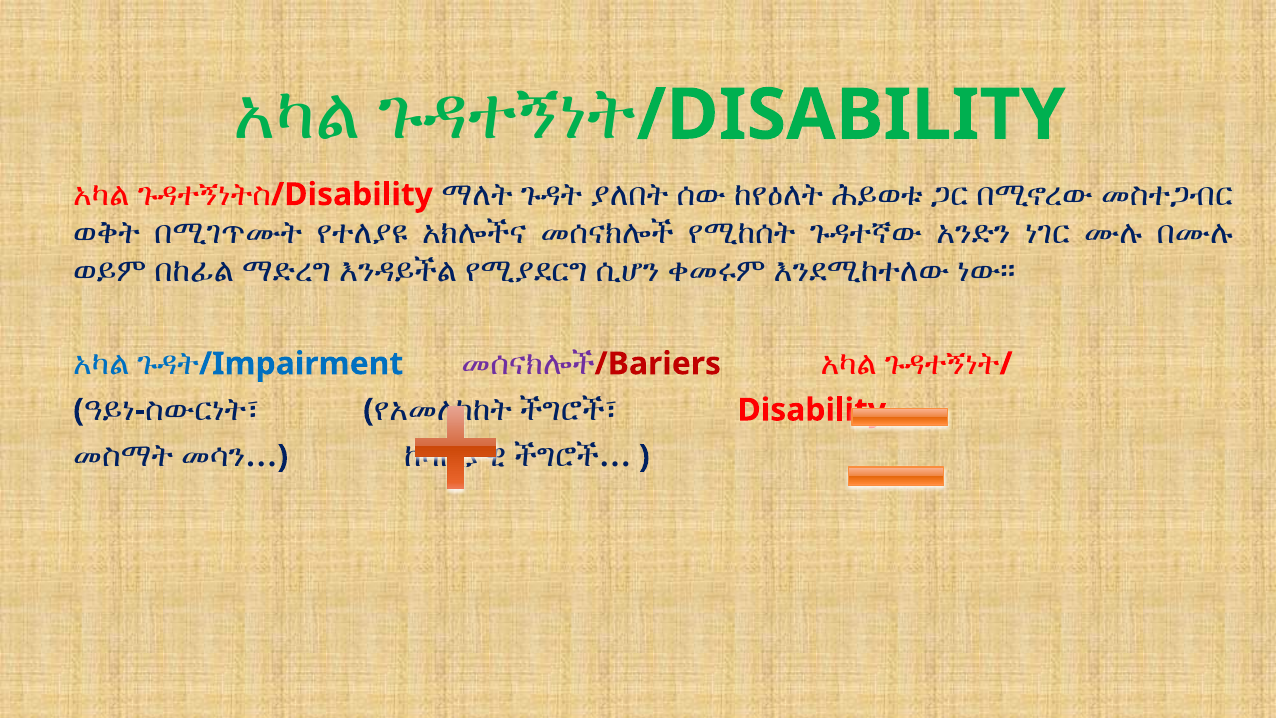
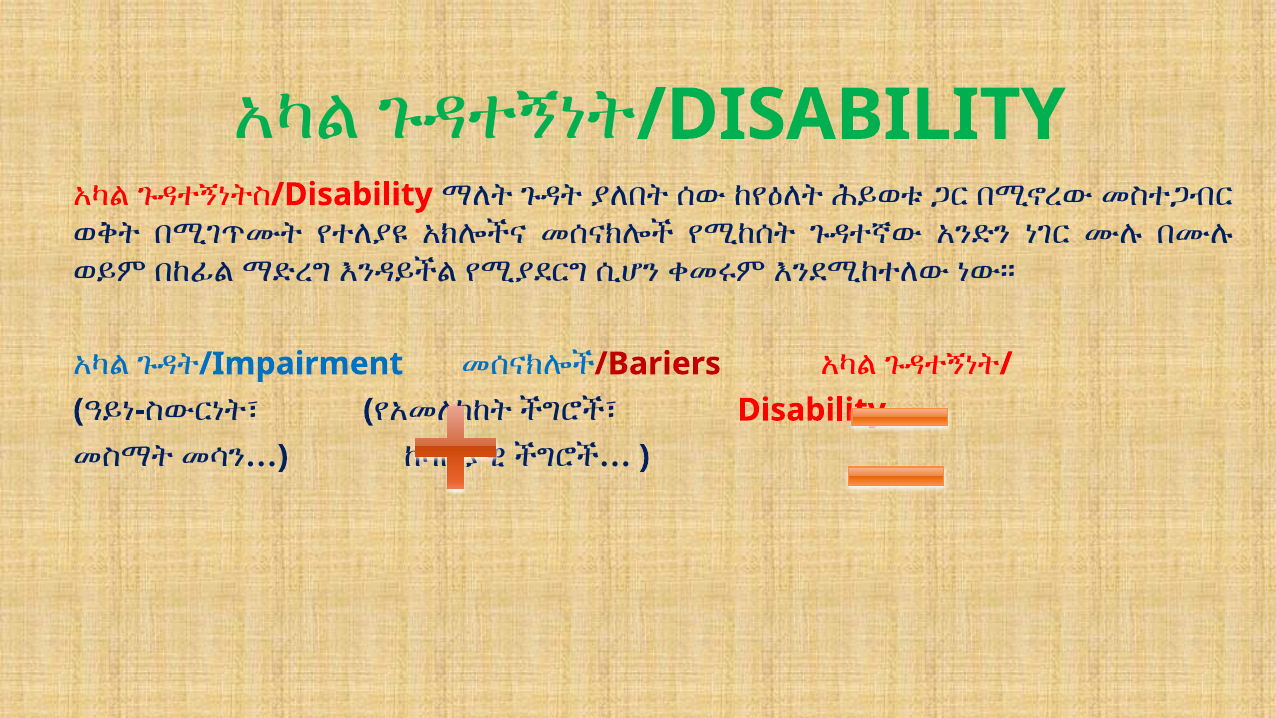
መሰናክሎች at (528, 364) colour: purple -> blue
